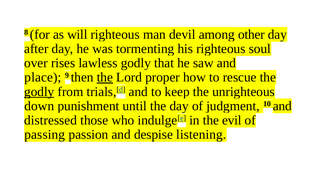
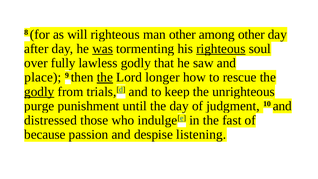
man devil: devil -> other
was underline: none -> present
righteous at (221, 49) underline: none -> present
rises: rises -> fully
proper: proper -> longer
down: down -> purge
evil: evil -> fast
passing: passing -> because
